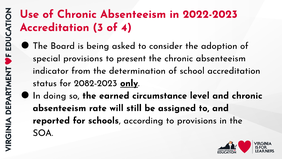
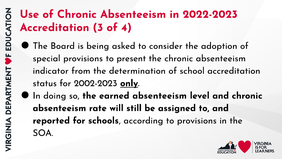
2082-2023: 2082-2023 -> 2002-2023
earned circumstance: circumstance -> absenteeism
